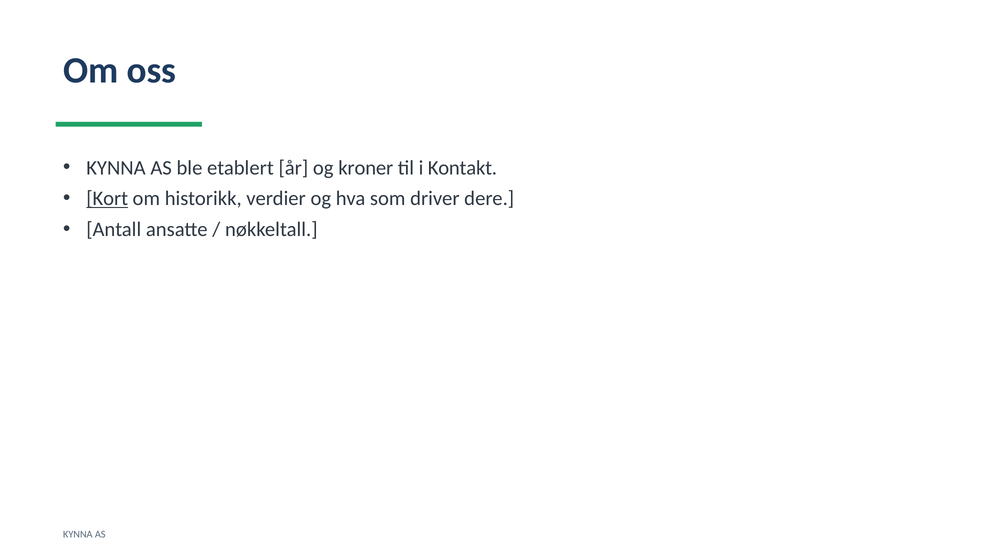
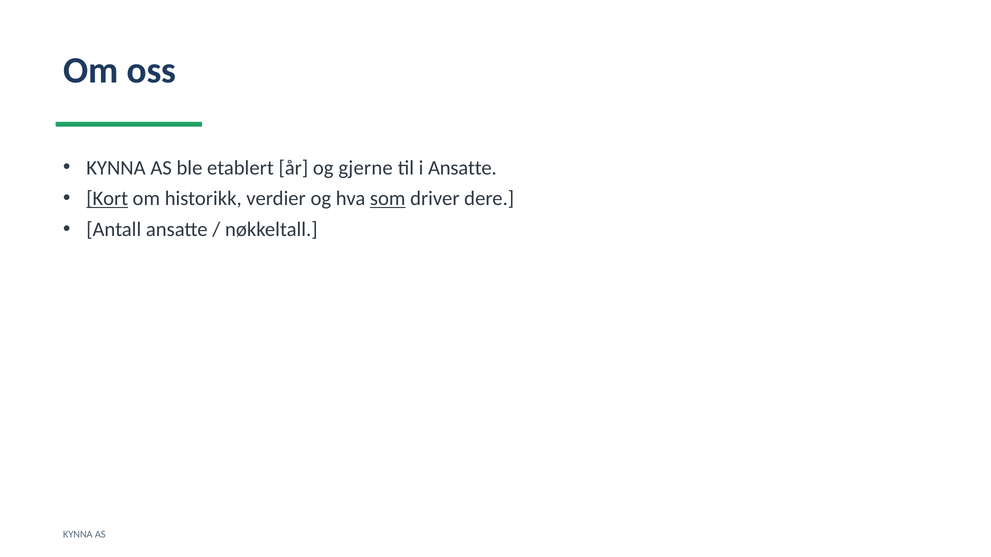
kroner: kroner -> gjerne
i Kontakt: Kontakt -> Ansatte
som underline: none -> present
